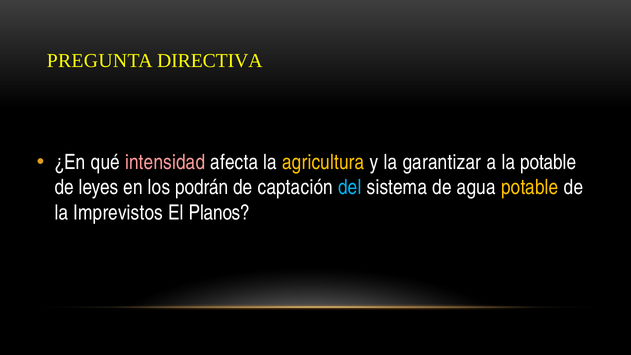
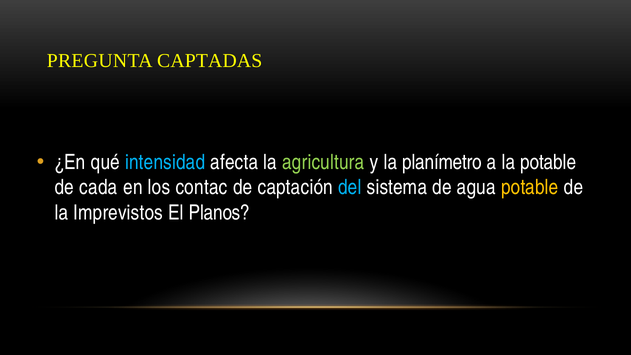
DIRECTIVA: DIRECTIVA -> CAPTADAS
intensidad colour: pink -> light blue
agricultura colour: yellow -> light green
garantizar: garantizar -> planímetro
leyes: leyes -> cada
podrán: podrán -> contac
